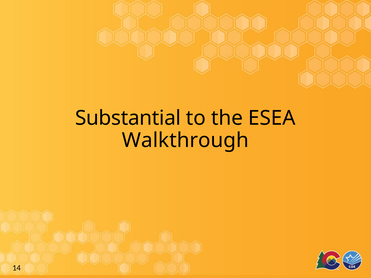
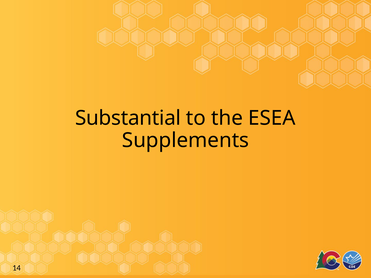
Walkthrough: Walkthrough -> Supplements
